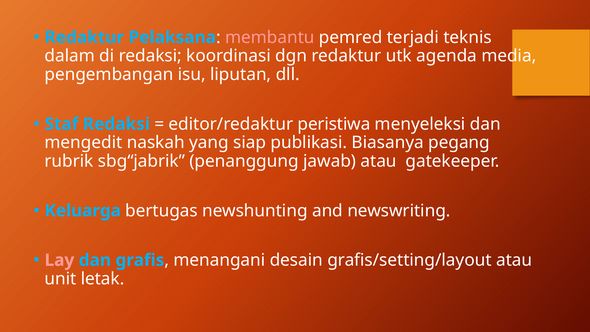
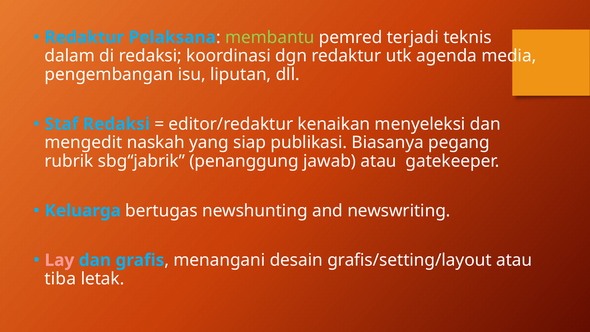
membantu colour: pink -> light green
peristiwa: peristiwa -> kenaikan
unit: unit -> tiba
